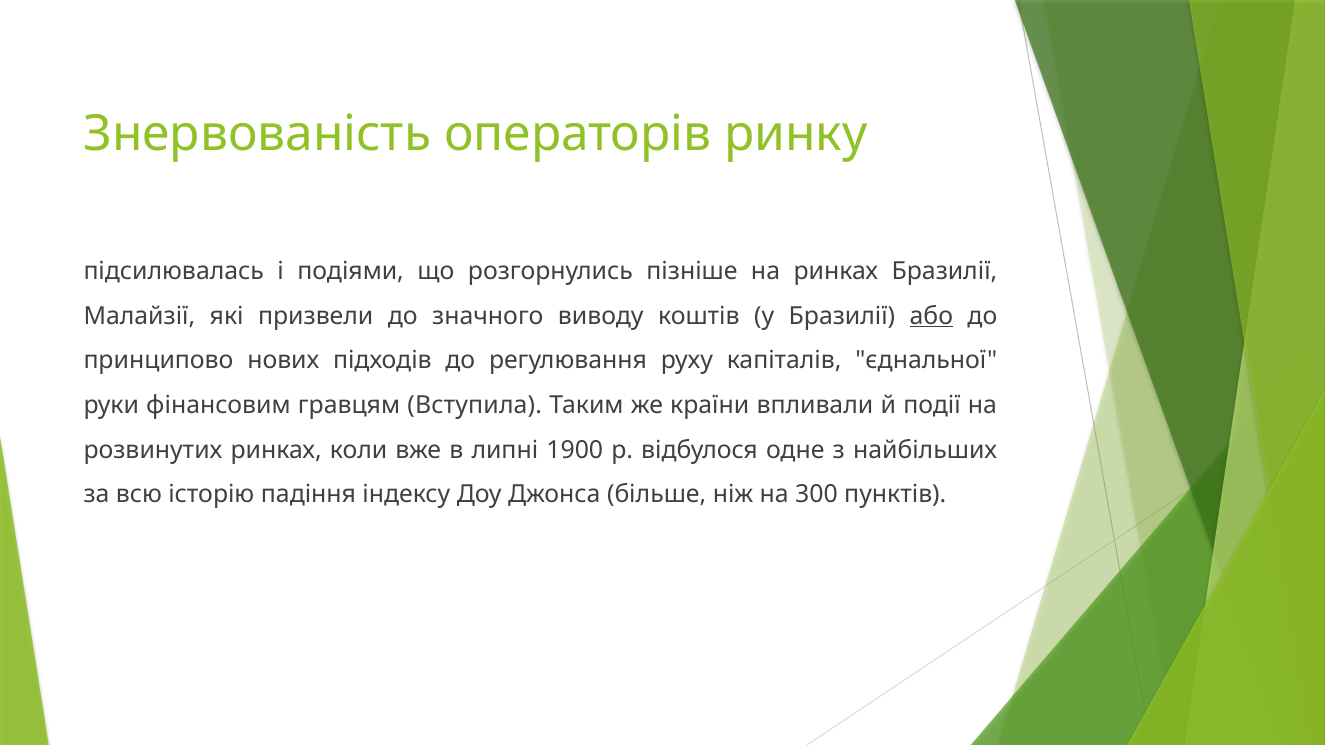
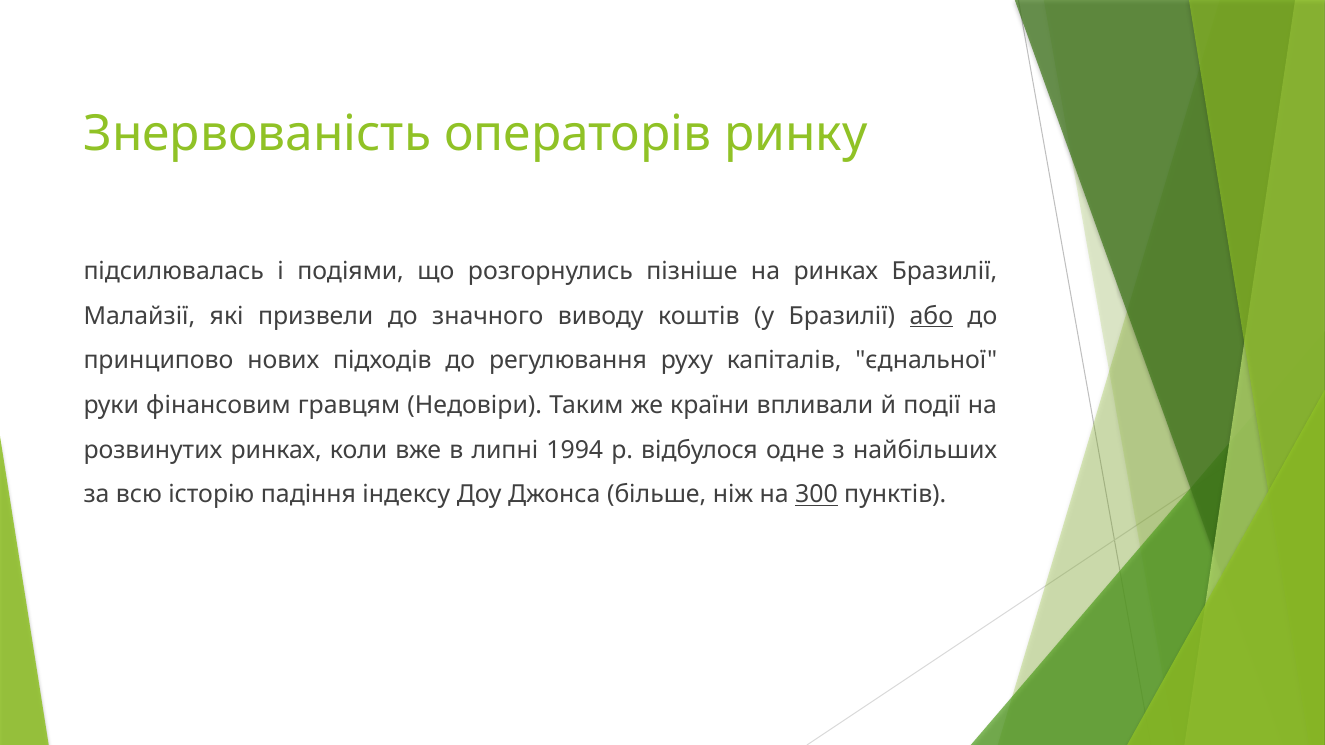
Вступила: Вступила -> Недовіри
1900: 1900 -> 1994
300 underline: none -> present
